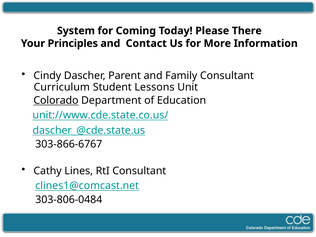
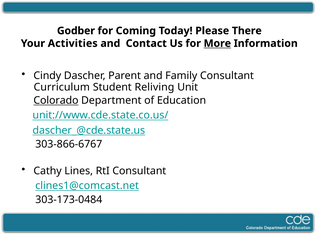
System: System -> Godber
Principles: Principles -> Activities
More underline: none -> present
Lessons: Lessons -> Reliving
303-806-0484: 303-806-0484 -> 303-173-0484
